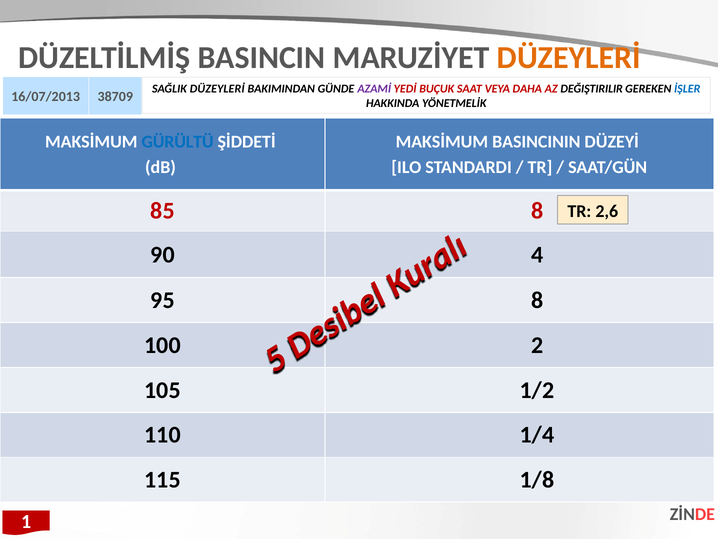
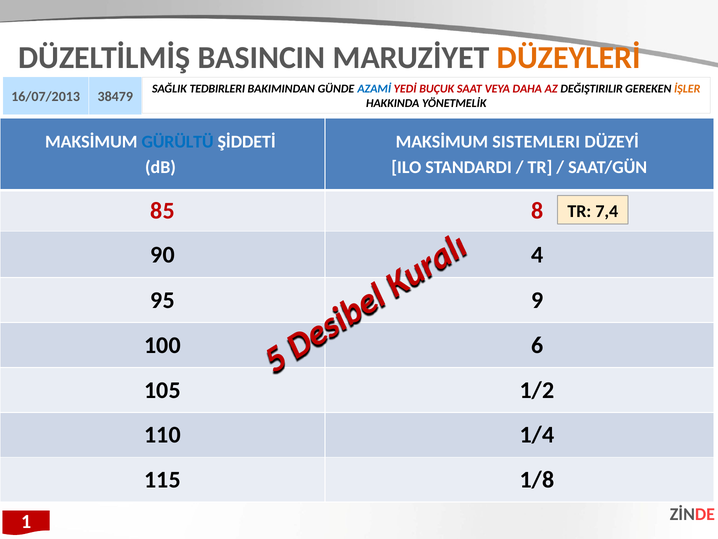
SAĞLIK DÜZEYLERİ: DÜZEYLERİ -> TEDBIRLERI
AZAMİ colour: purple -> blue
İŞLER colour: blue -> orange
38709: 38709 -> 38479
BASINCININ: BASINCININ -> SISTEMLERI
2,6: 2,6 -> 7,4
95 8: 8 -> 9
2: 2 -> 6
